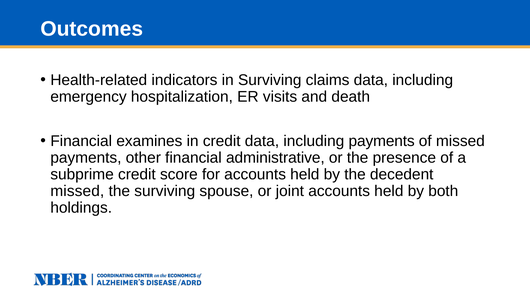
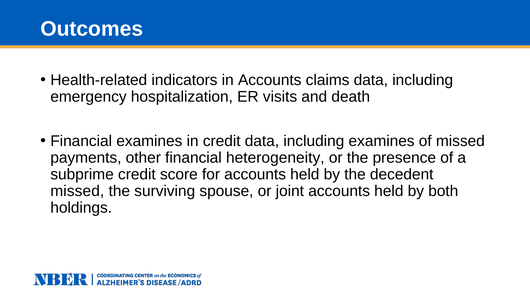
in Surviving: Surviving -> Accounts
including payments: payments -> examines
administrative: administrative -> heterogeneity
